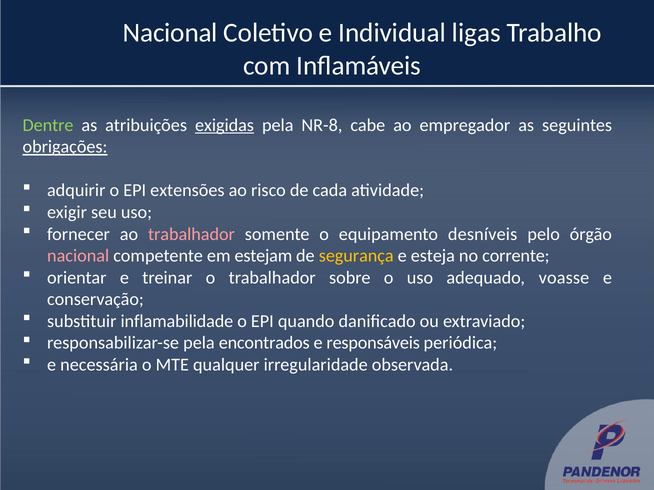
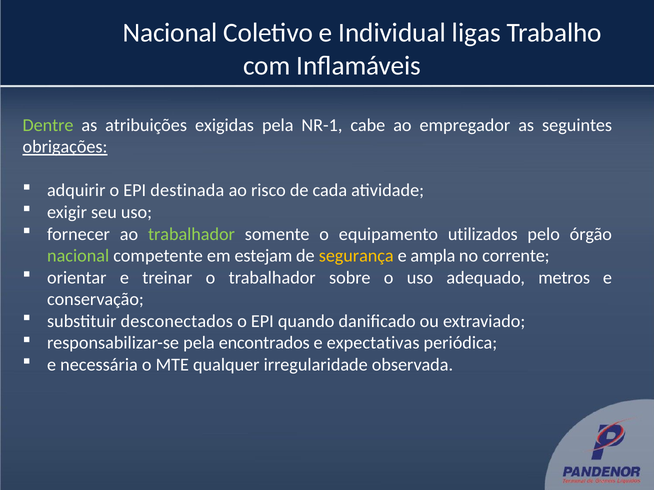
exigidas underline: present -> none
NR-8: NR-8 -> NR-1
extensões: extensões -> destinada
trabalhador at (191, 234) colour: pink -> light green
desníveis: desníveis -> utilizados
nacional at (78, 256) colour: pink -> light green
esteja: esteja -> ampla
voasse: voasse -> metros
inflamabilidade: inflamabilidade -> desconectados
responsáveis: responsáveis -> expectativas
